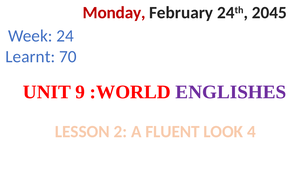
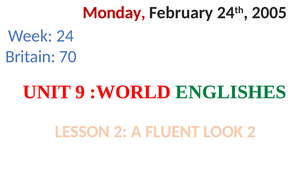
2045: 2045 -> 2005
Learnt: Learnt -> Britain
ENGLISHES colour: purple -> green
LOOK 4: 4 -> 2
